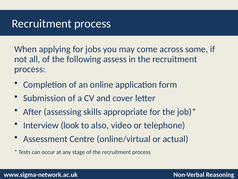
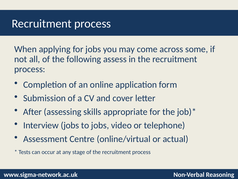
Interview look: look -> jobs
to also: also -> jobs
